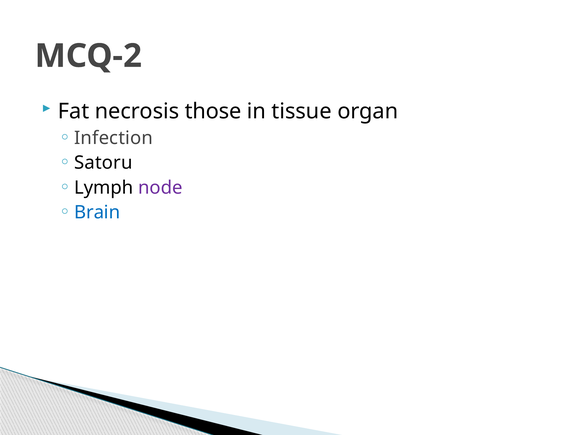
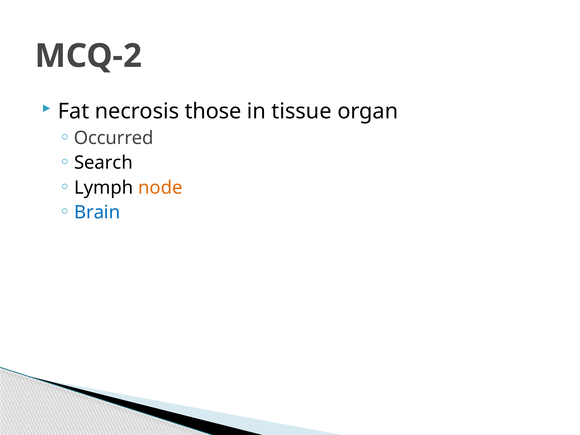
Infection: Infection -> Occurred
Satoru: Satoru -> Search
node colour: purple -> orange
